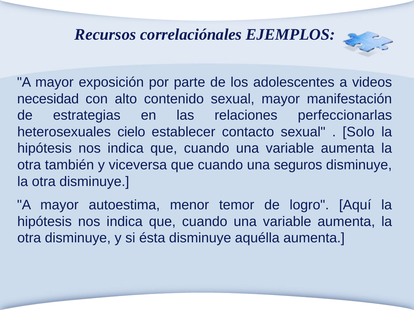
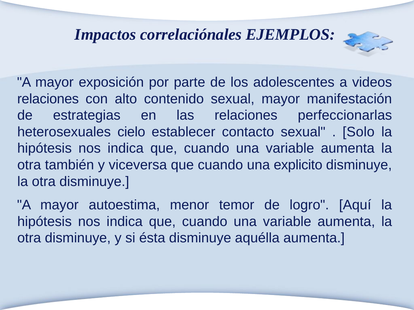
Recursos: Recursos -> Impactos
necesidad at (48, 99): necesidad -> relaciones
seguros: seguros -> explicito
